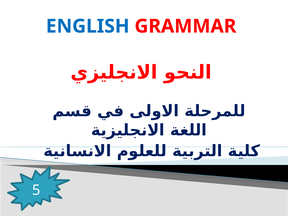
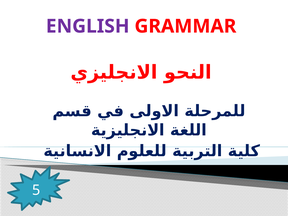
ENGLISH colour: blue -> purple
